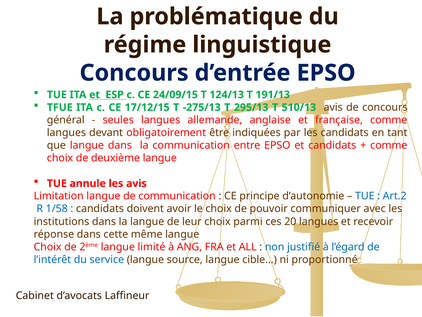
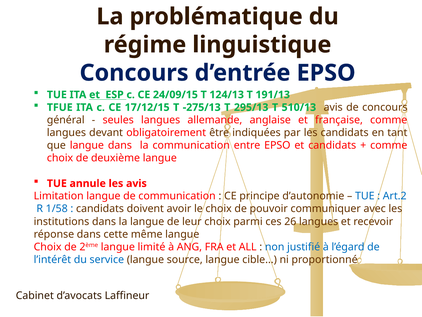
20: 20 -> 26
